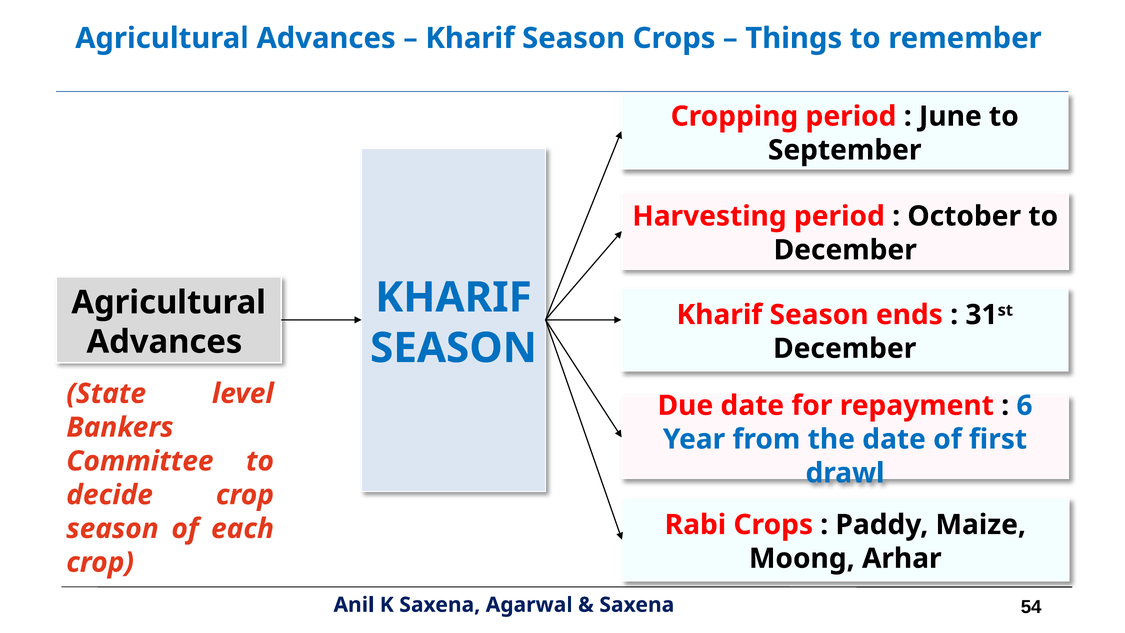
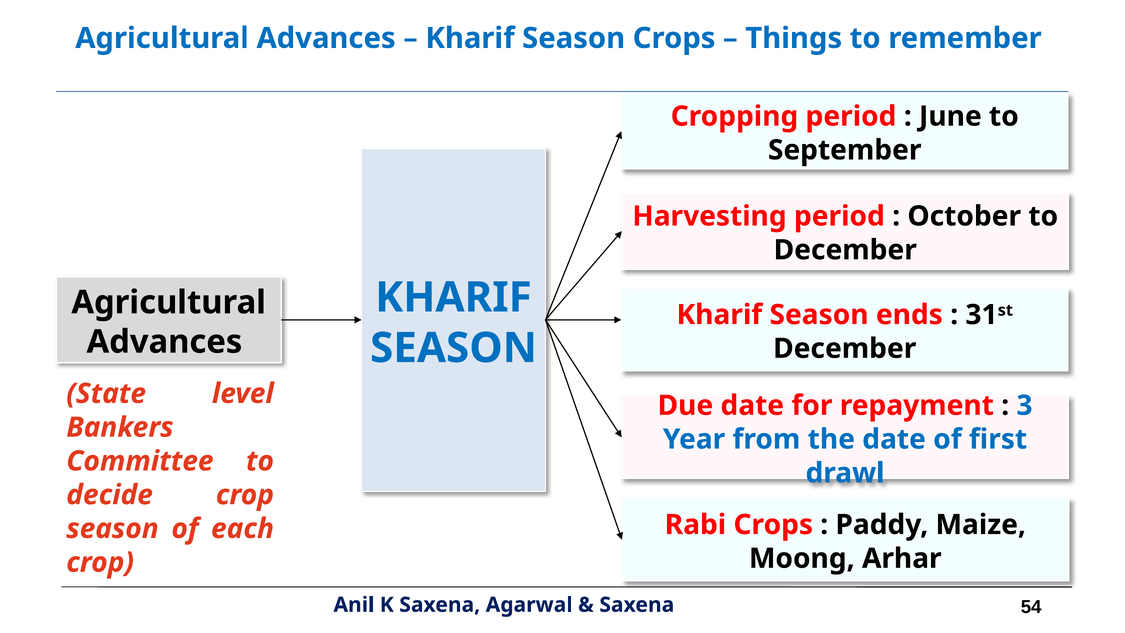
6: 6 -> 3
